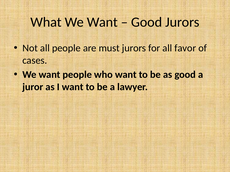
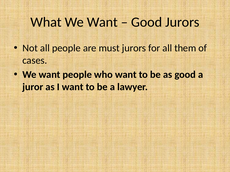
favor: favor -> them
